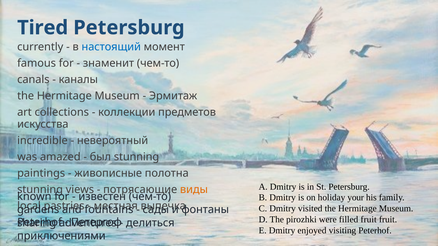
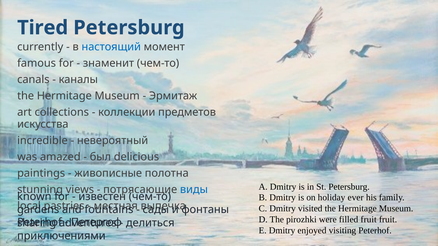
был stunning: stunning -> delicious
виды colour: orange -> blue
your: your -> ever
